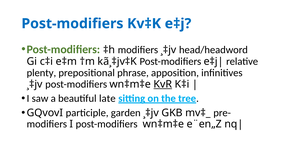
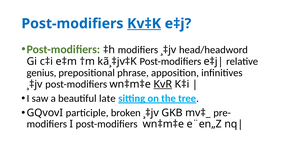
Kv‡K underline: none -> present
plenty: plenty -> genius
garden: garden -> broken
